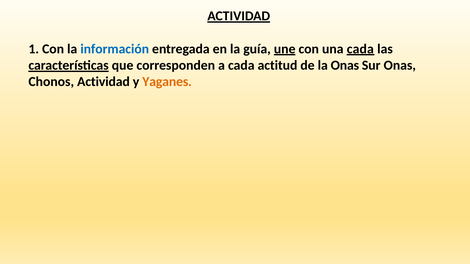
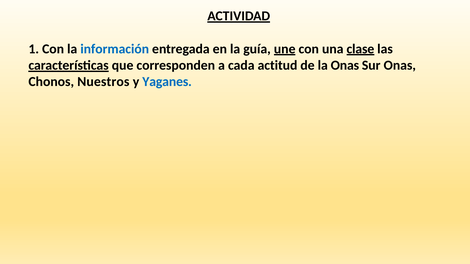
una cada: cada -> clase
Chonos Actividad: Actividad -> Nuestros
Yaganes colour: orange -> blue
